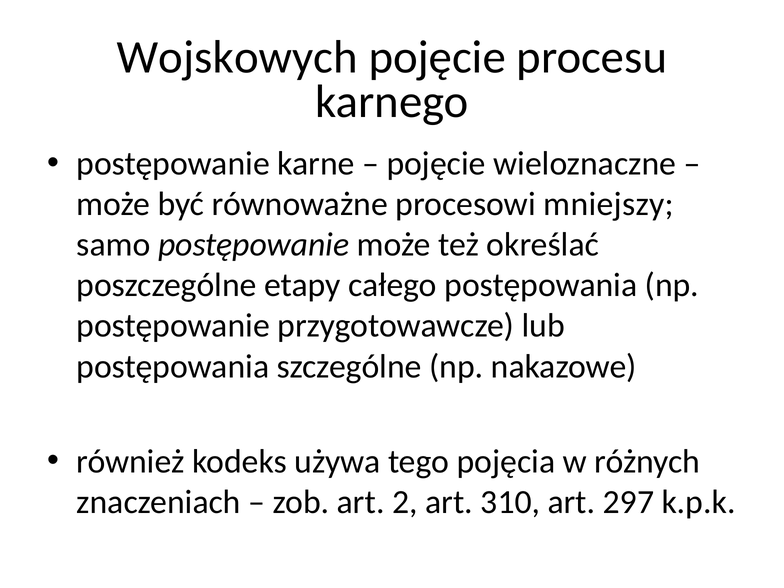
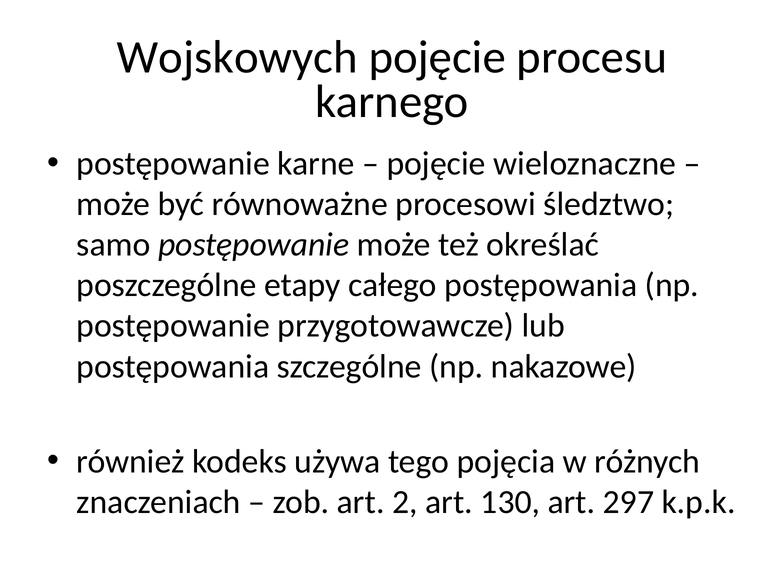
mniejszy: mniejszy -> śledztwo
310: 310 -> 130
